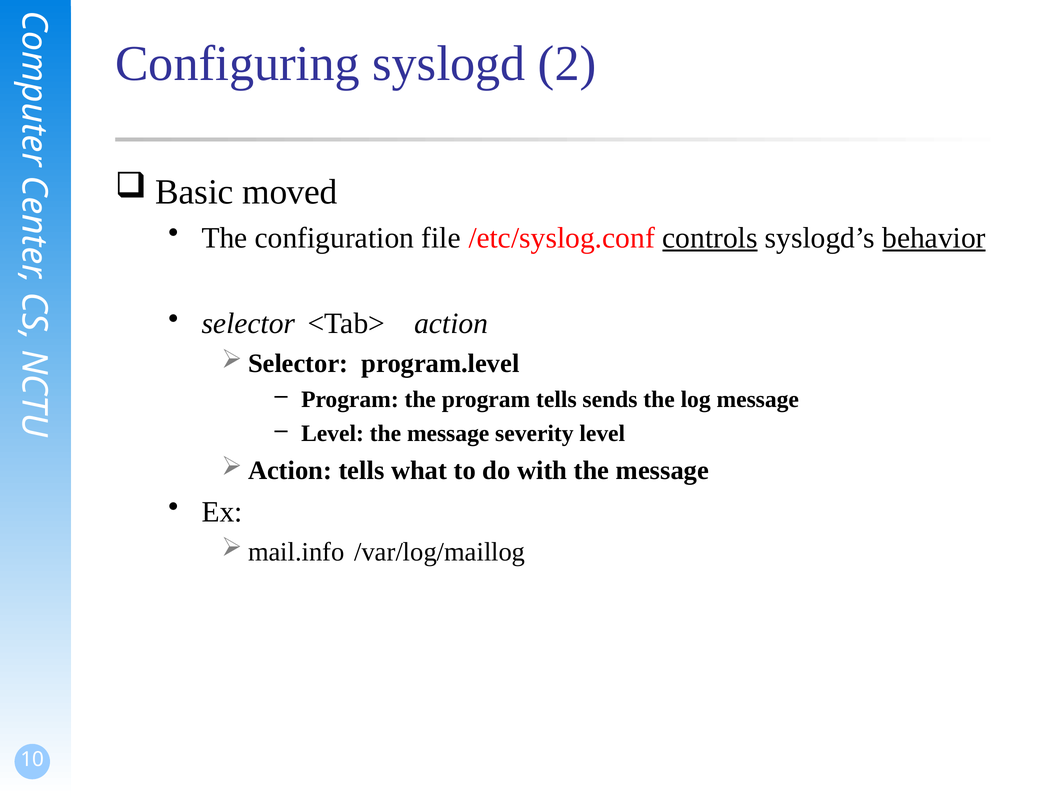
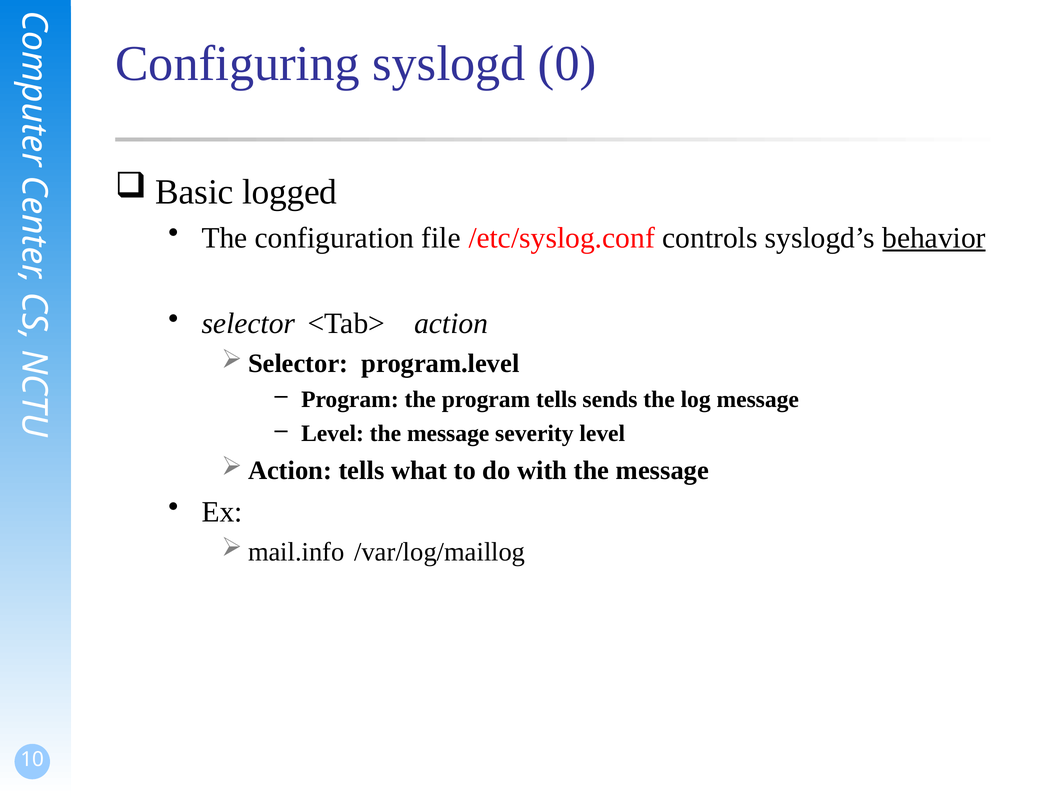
2: 2 -> 0
moved: moved -> logged
controls underline: present -> none
